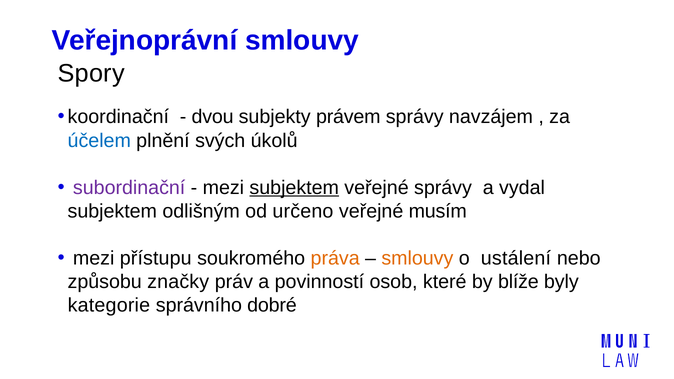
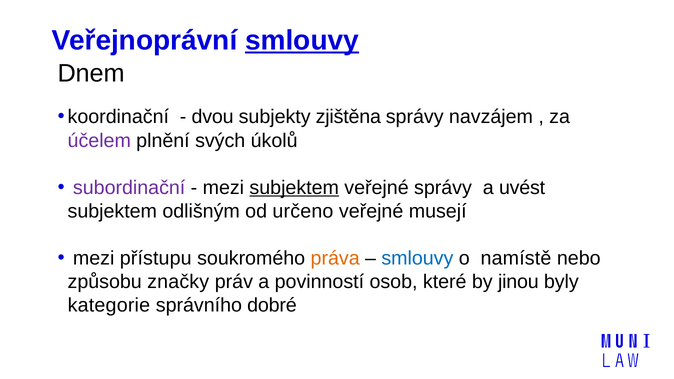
smlouvy at (302, 41) underline: none -> present
Spory: Spory -> Dnem
právem: právem -> zjištěna
účelem colour: blue -> purple
vydal: vydal -> uvést
musím: musím -> musejí
smlouvy at (417, 258) colour: orange -> blue
ustálení: ustálení -> namístě
blíže: blíže -> jinou
